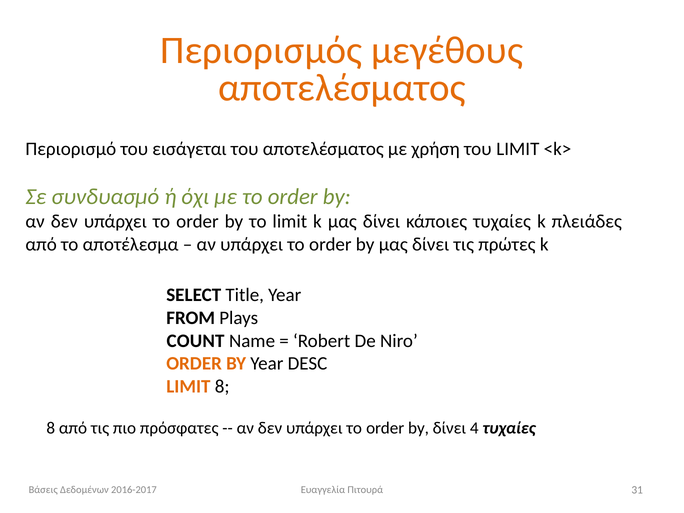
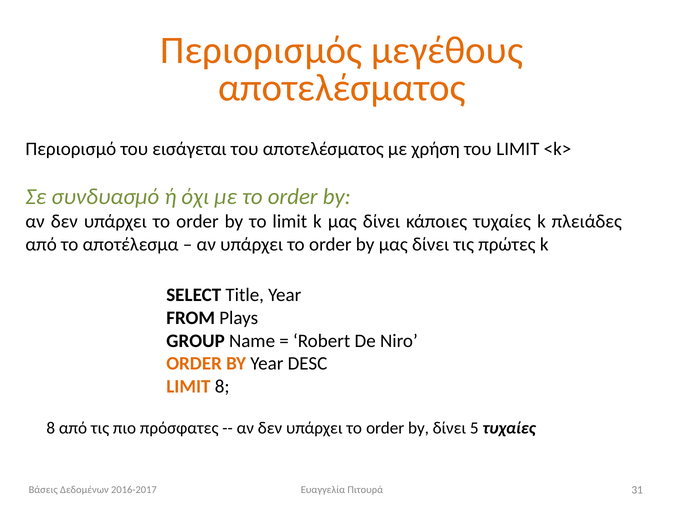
COUNT: COUNT -> GROUP
4: 4 -> 5
